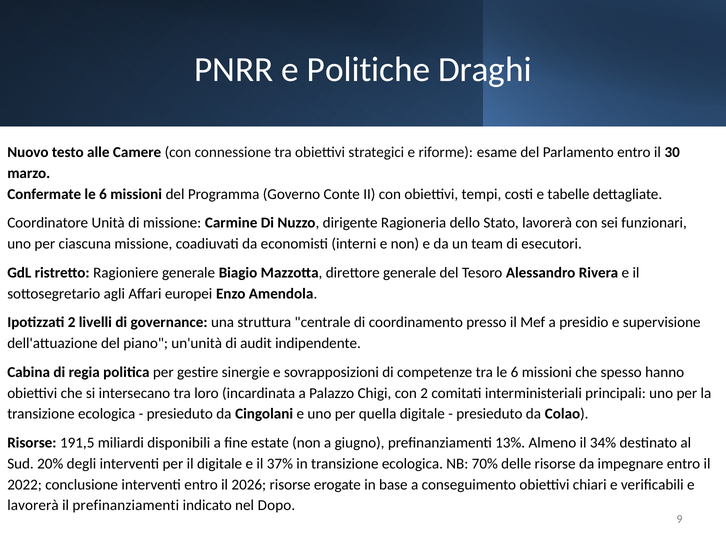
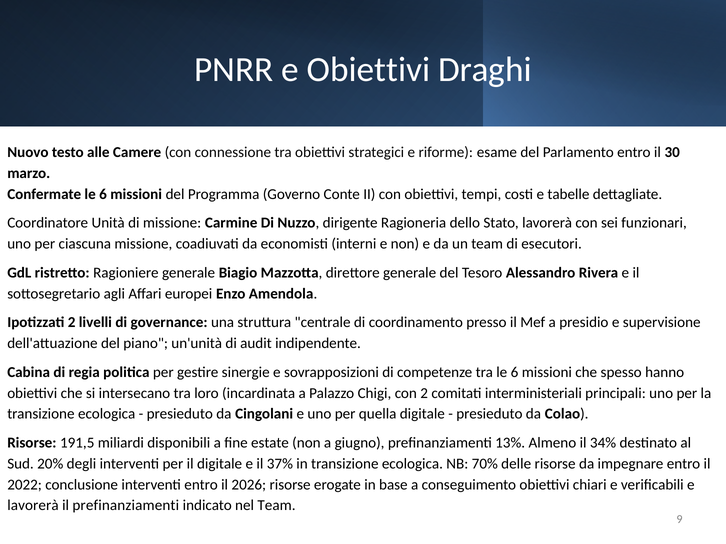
e Politiche: Politiche -> Obiettivi
nel Dopo: Dopo -> Team
